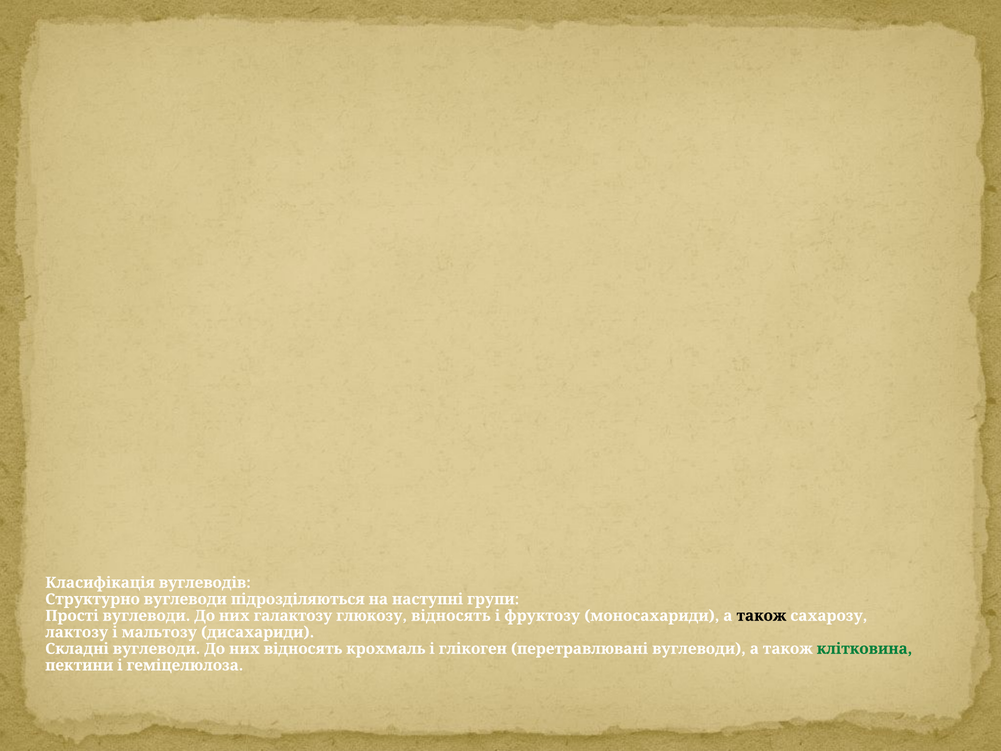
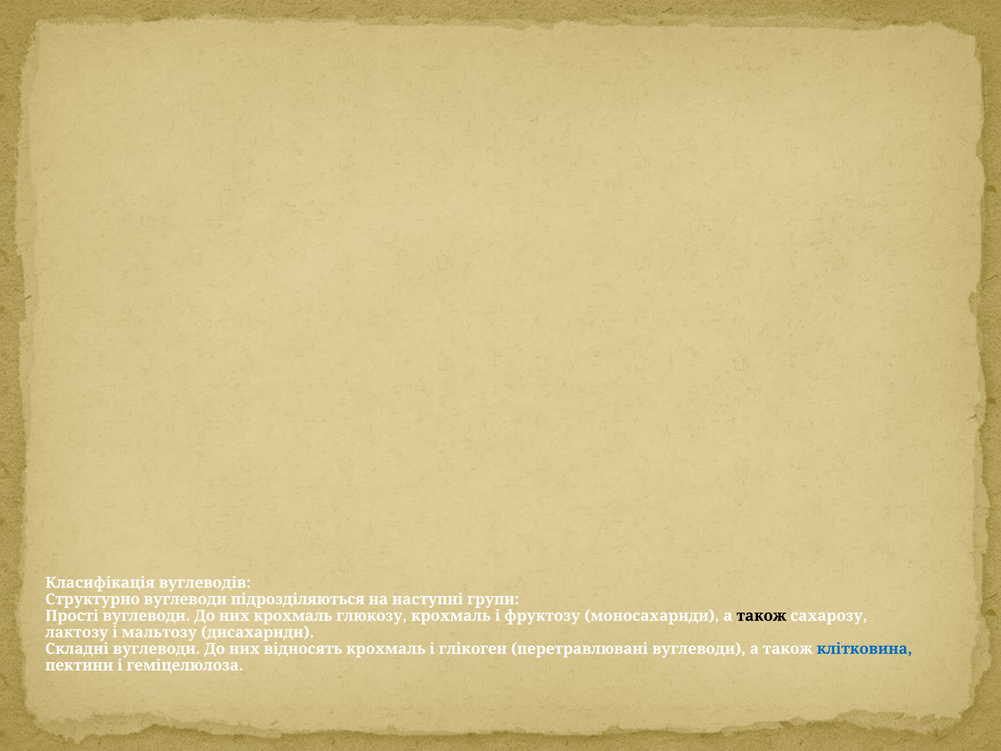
них галактозу: галактозу -> крохмаль
глюкозу відносять: відносять -> крохмаль
клітковина colour: green -> blue
